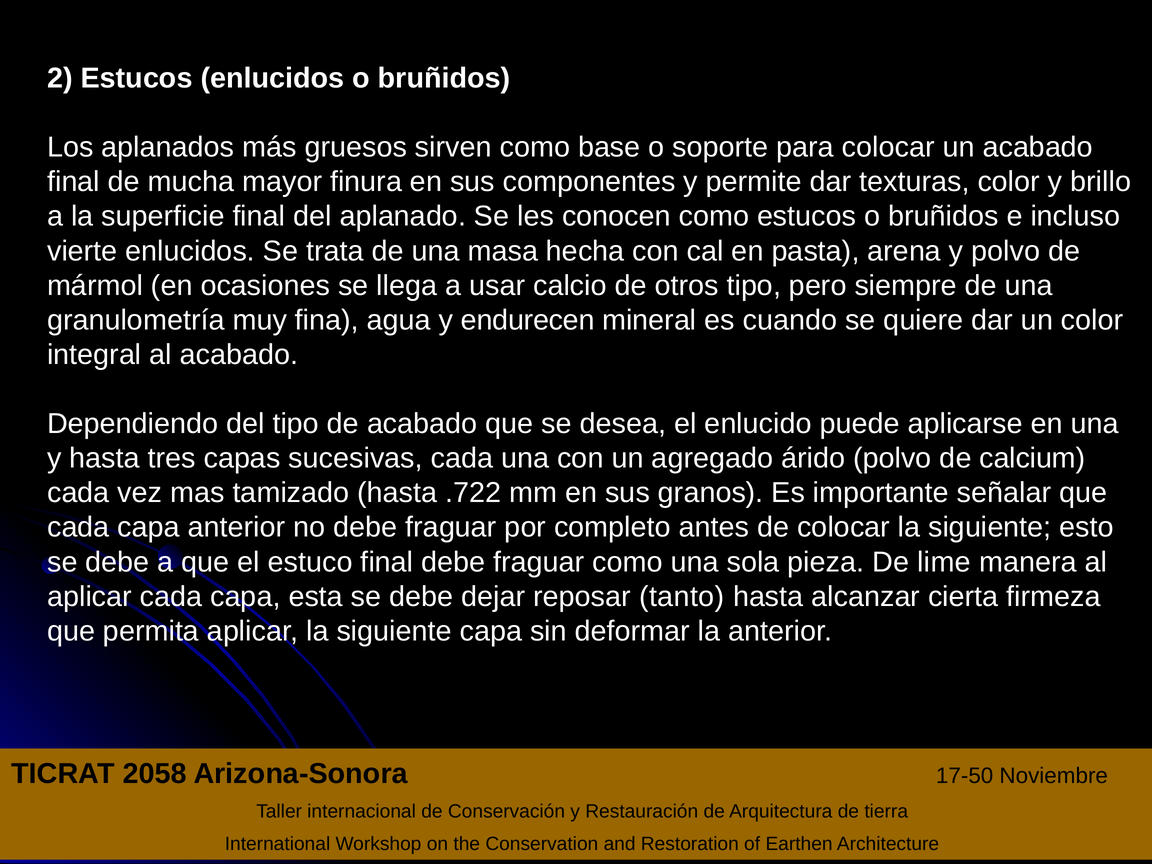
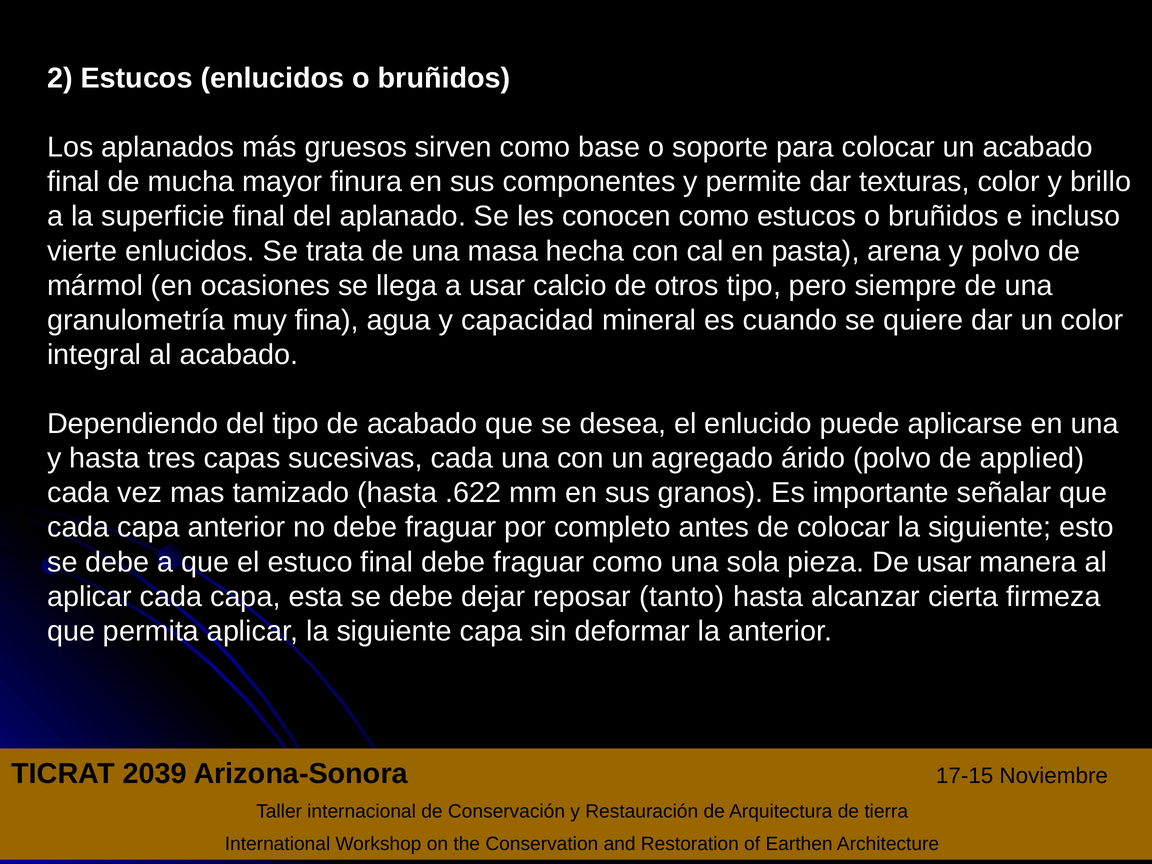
endurecen: endurecen -> capacidad
calcium: calcium -> applied
.722: .722 -> .622
De lime: lime -> usar
2058: 2058 -> 2039
17-50: 17-50 -> 17-15
